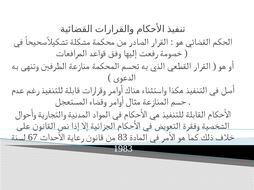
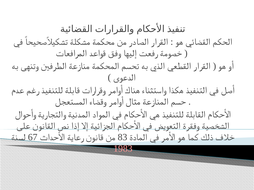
1983 colour: white -> pink
